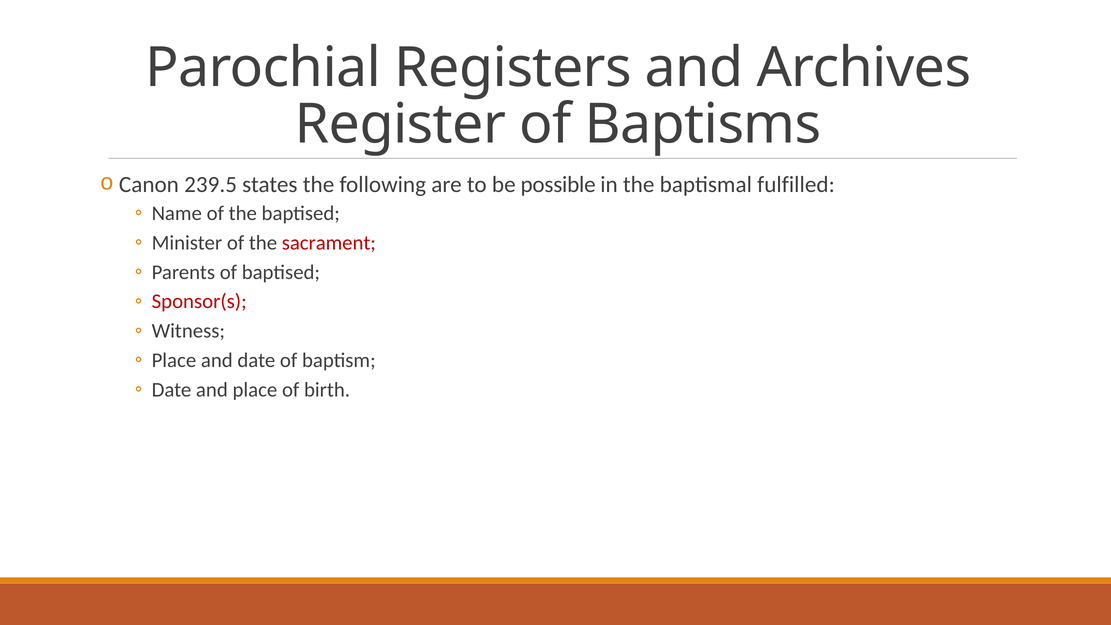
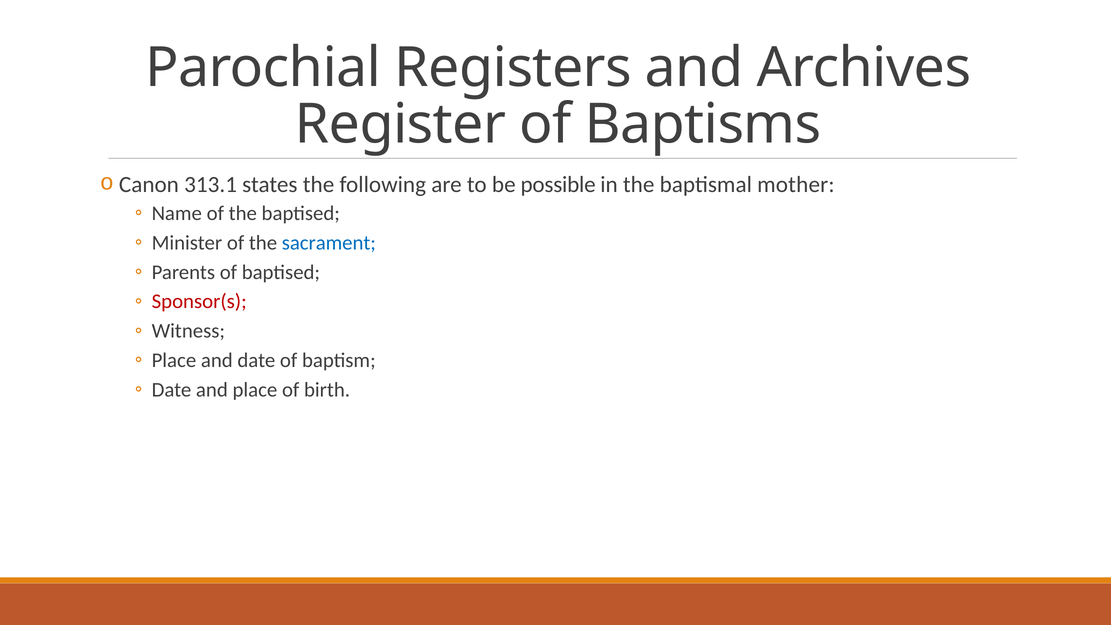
239.5: 239.5 -> 313.1
fulfilled: fulfilled -> mother
sacrament colour: red -> blue
